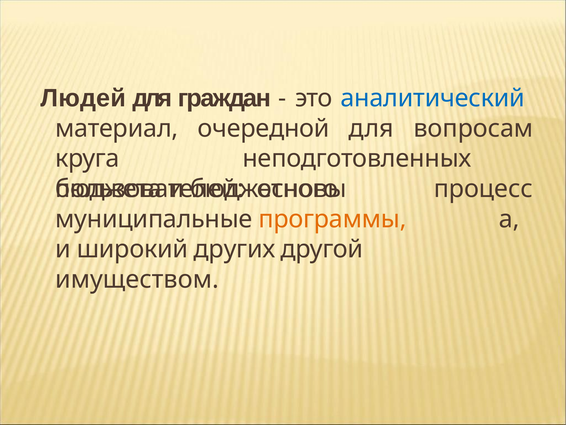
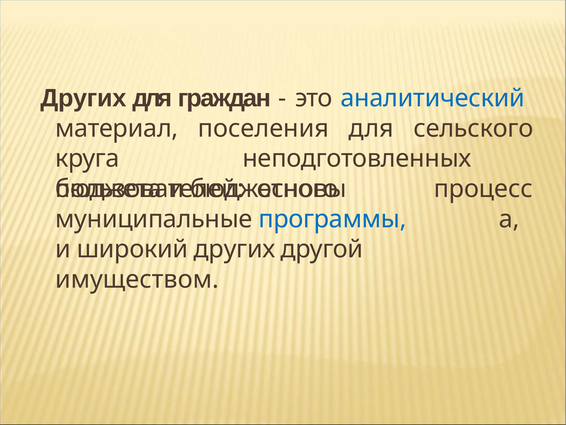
Людей at (83, 98): Людей -> Других
очередной: очередной -> поселения
вопросам: вопросам -> сельского
программы colour: orange -> blue
